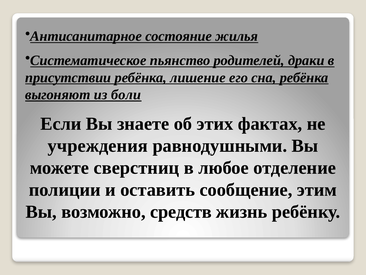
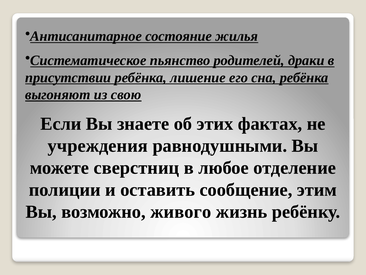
боли: боли -> свою
средств: средств -> живого
